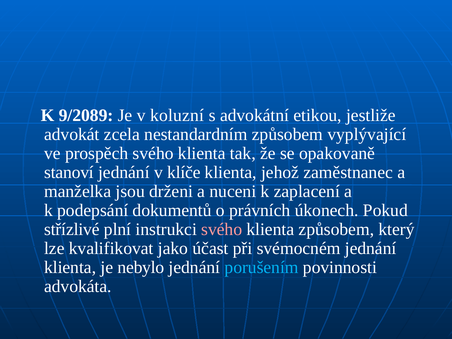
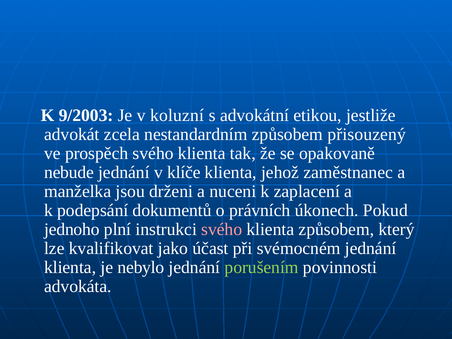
9/2089: 9/2089 -> 9/2003
vyplývající: vyplývající -> přisouzený
stanoví: stanoví -> nebude
střízlivé: střízlivé -> jednoho
porušením colour: light blue -> light green
